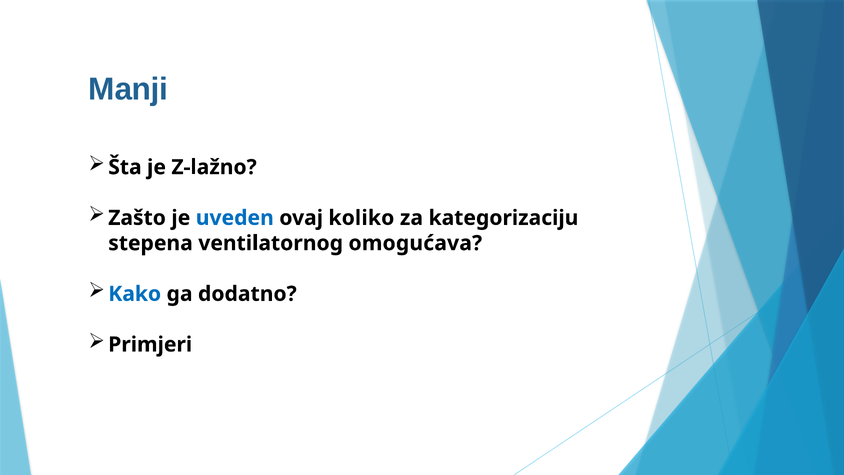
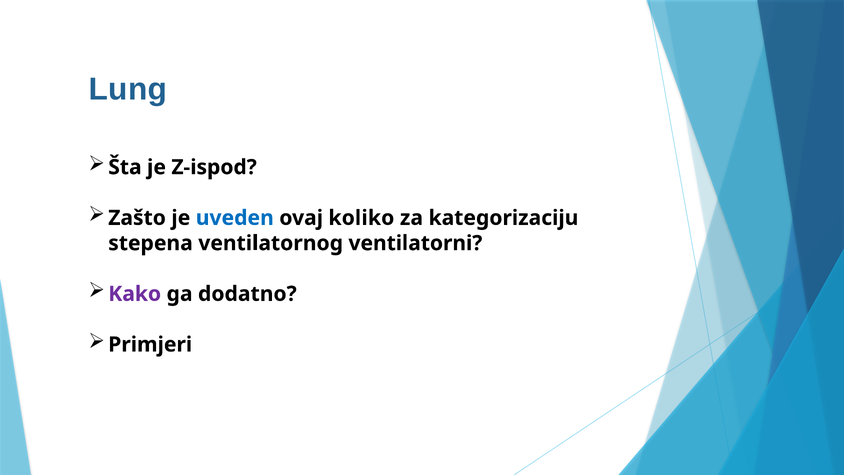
Manji: Manji -> Lung
Z-lažno: Z-lažno -> Z-ispod
omogućava: omogućava -> ventilatorni
Kako colour: blue -> purple
